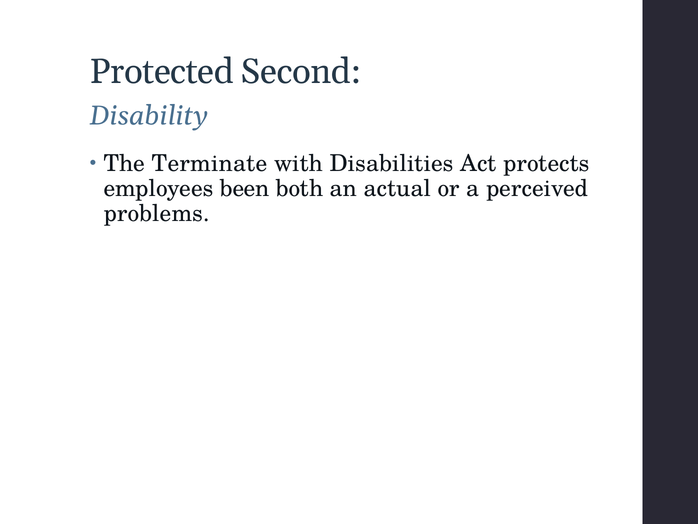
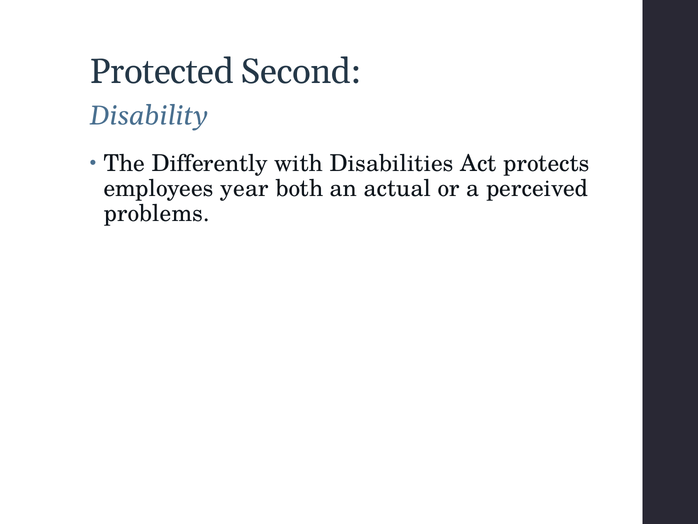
Terminate: Terminate -> Differently
been: been -> year
